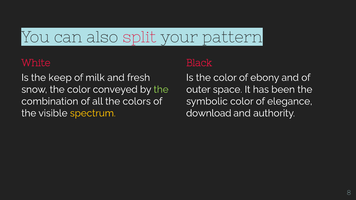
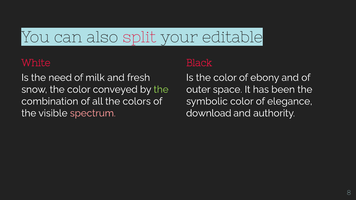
pattern: pattern -> editable
keep: keep -> need
spectrum colour: yellow -> pink
